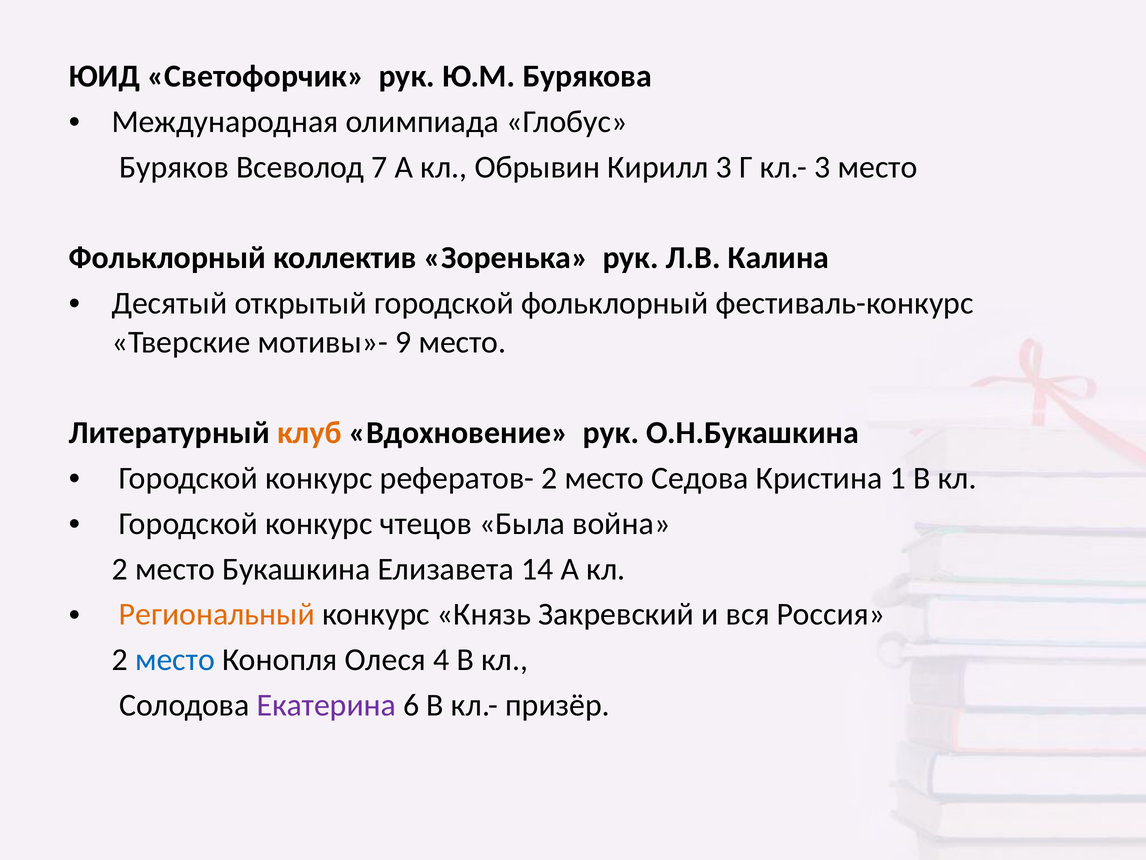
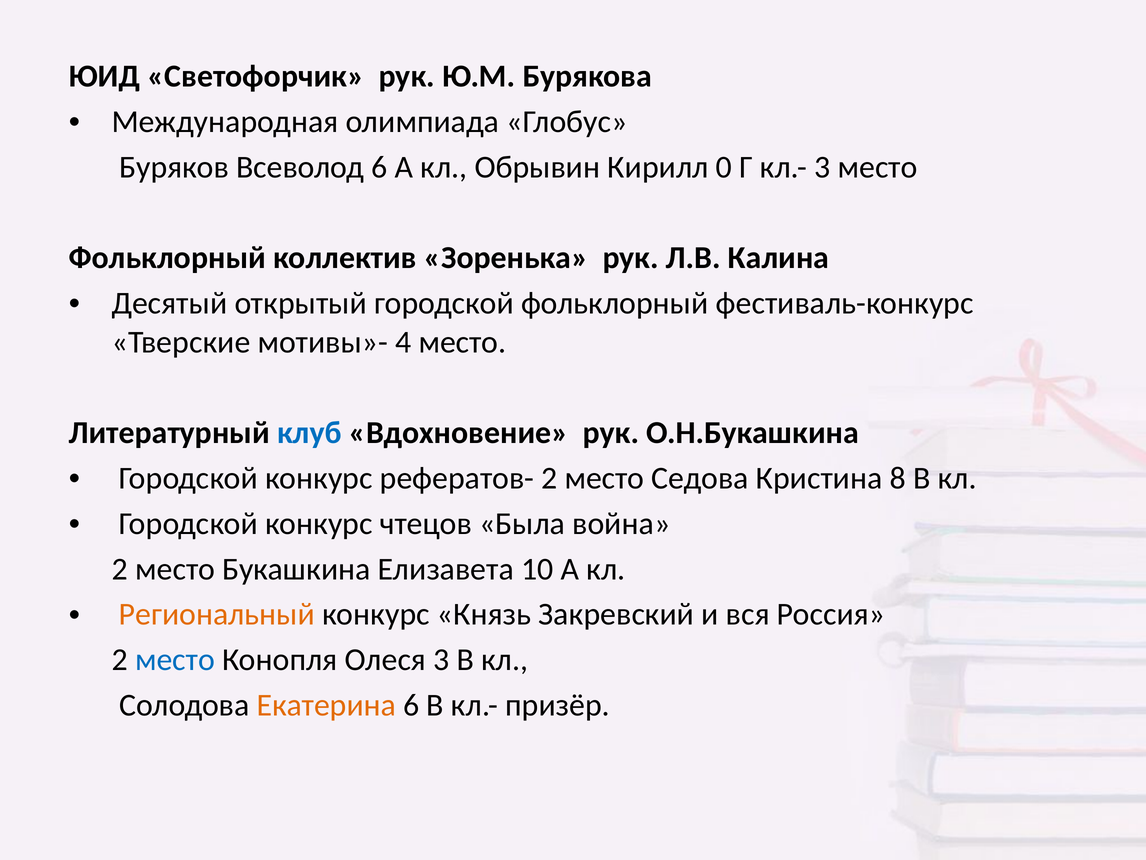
Всеволод 7: 7 -> 6
Кирилл 3: 3 -> 0
9: 9 -> 4
клуб colour: orange -> blue
1: 1 -> 8
14: 14 -> 10
Олеся 4: 4 -> 3
Екатерина colour: purple -> orange
